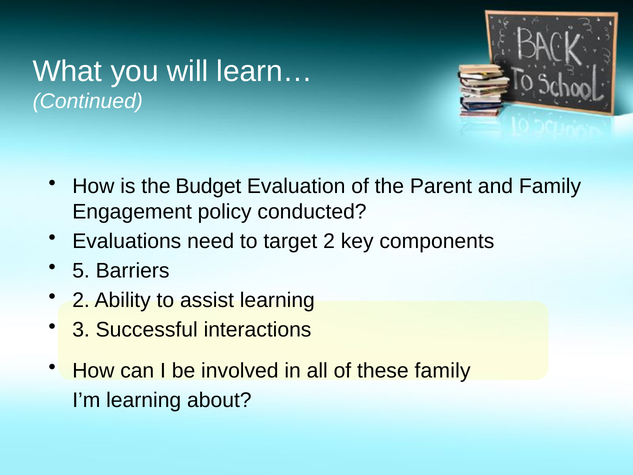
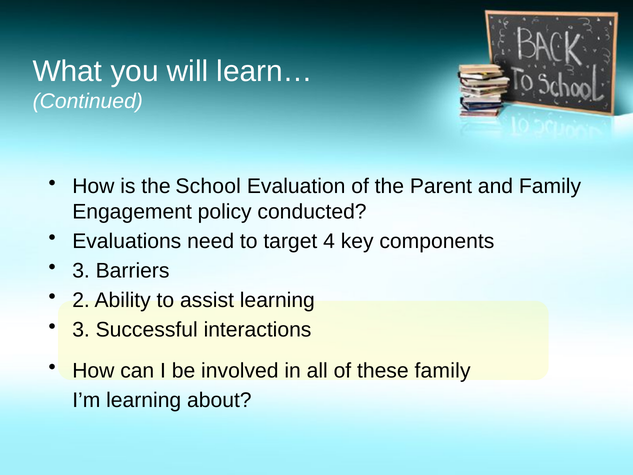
Budget: Budget -> School
target 2: 2 -> 4
5 at (81, 271): 5 -> 3
